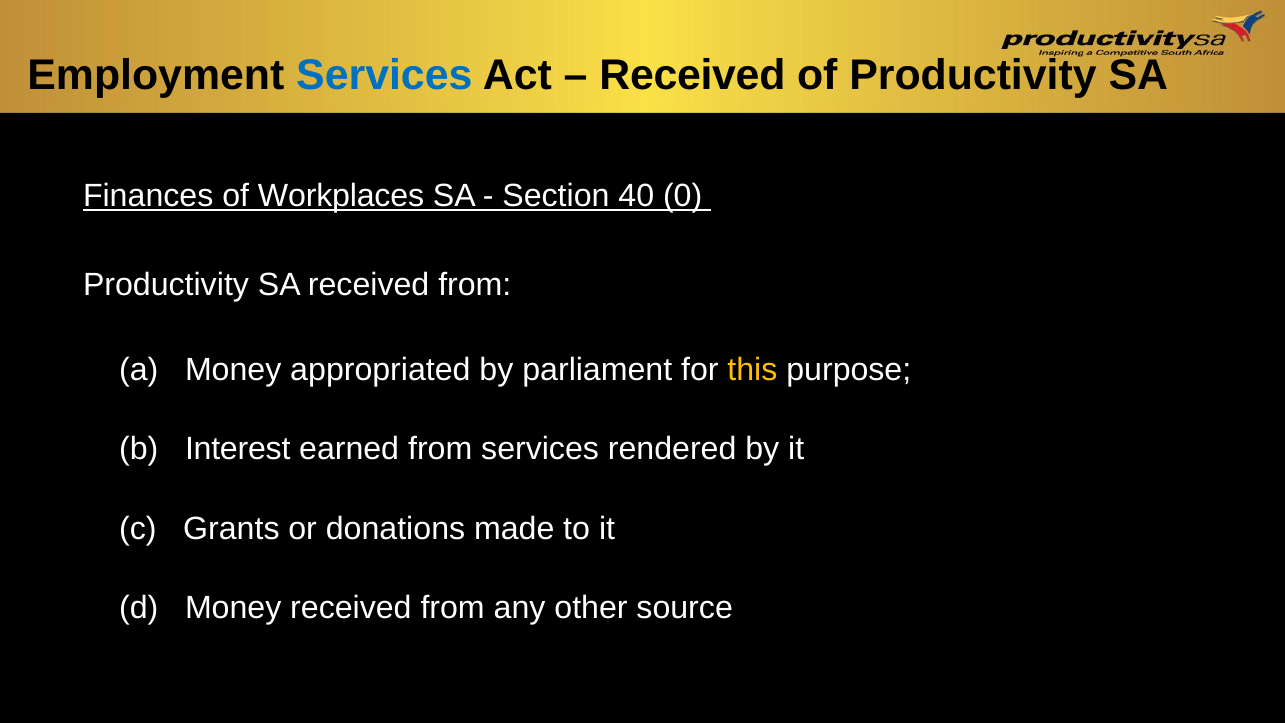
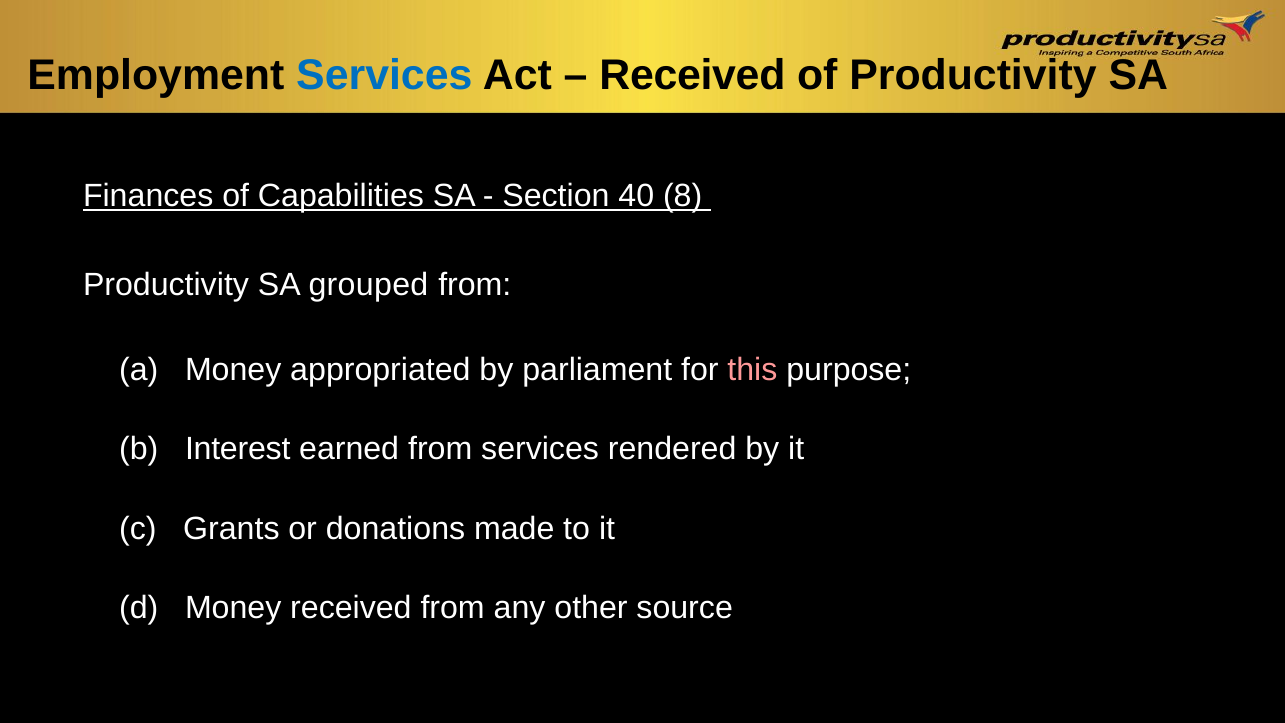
Workplaces: Workplaces -> Capabilities
0: 0 -> 8
SA received: received -> grouped
this colour: yellow -> pink
